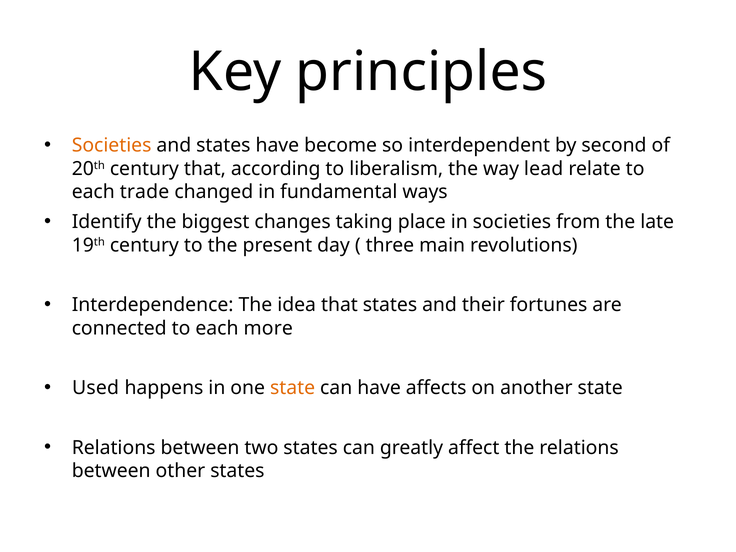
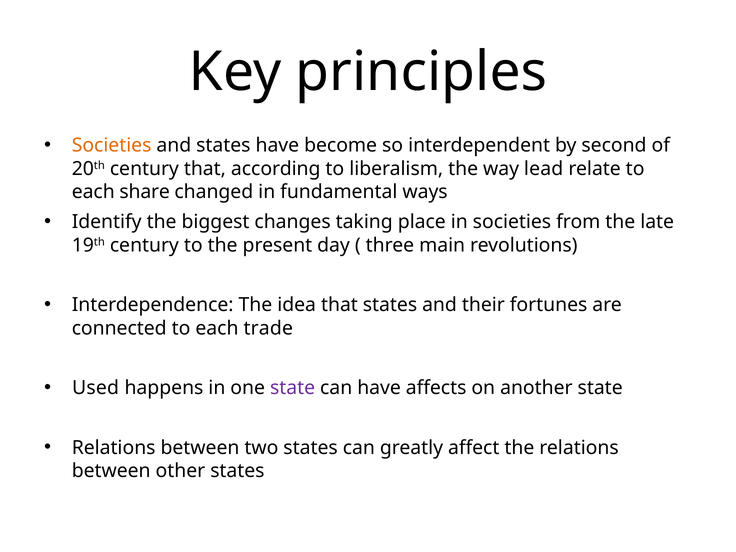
trade: trade -> share
more: more -> trade
state at (293, 388) colour: orange -> purple
